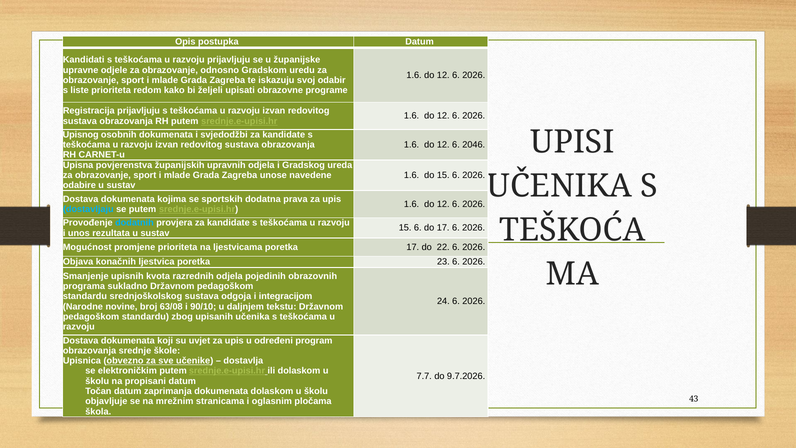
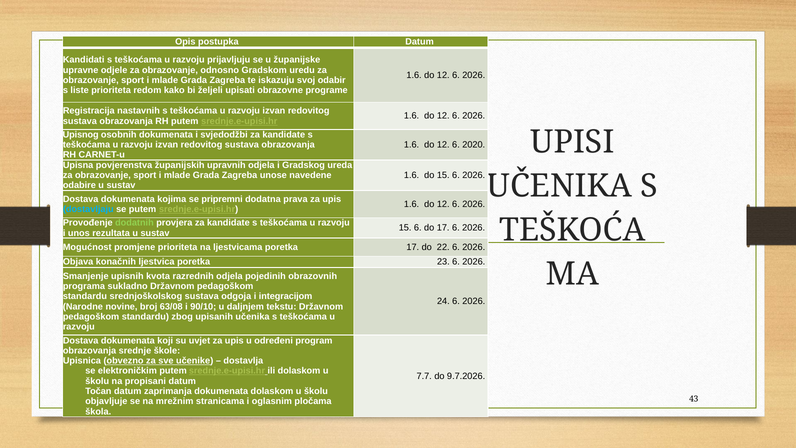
Registracija prijavljuju: prijavljuju -> nastavnih
2046: 2046 -> 2020
sportskih: sportskih -> pripremni
dodatnih colour: light blue -> light green
